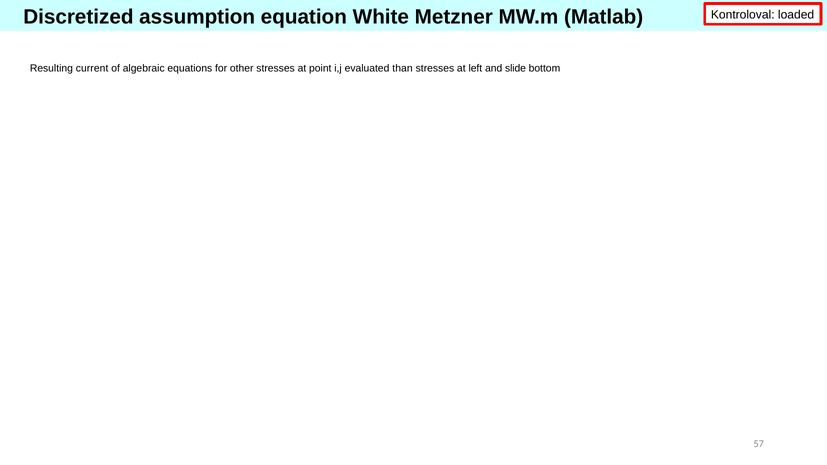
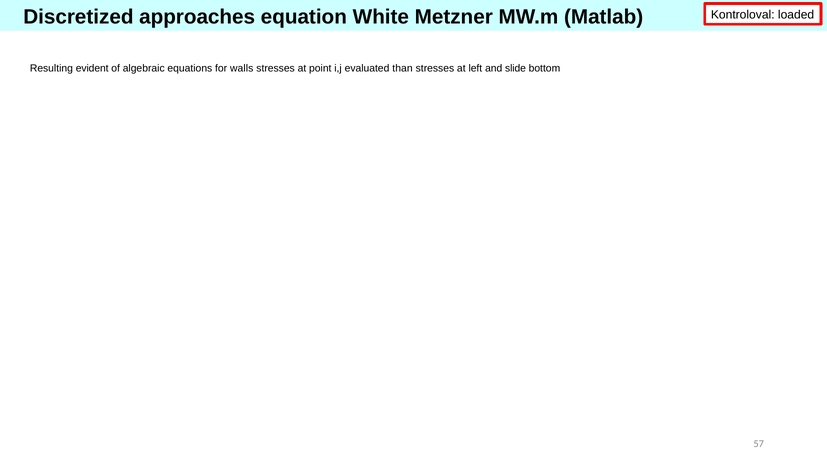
assumption: assumption -> approaches
current: current -> evident
other: other -> walls
